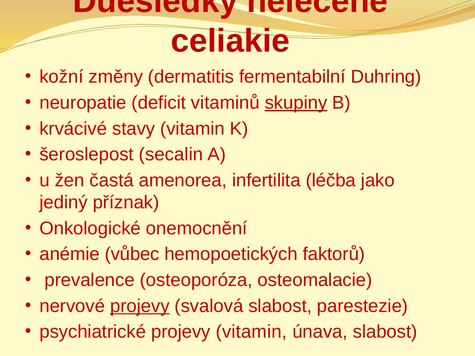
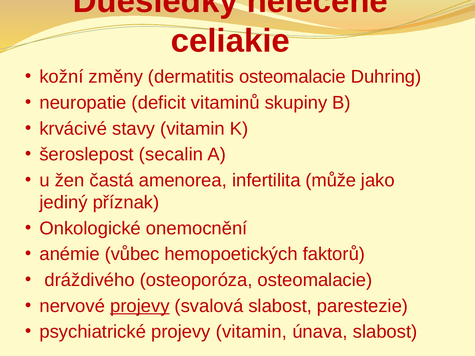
dermatitis fermentabilní: fermentabilní -> osteomalacie
skupiny underline: present -> none
léčba: léčba -> může
prevalence: prevalence -> dráždivého
